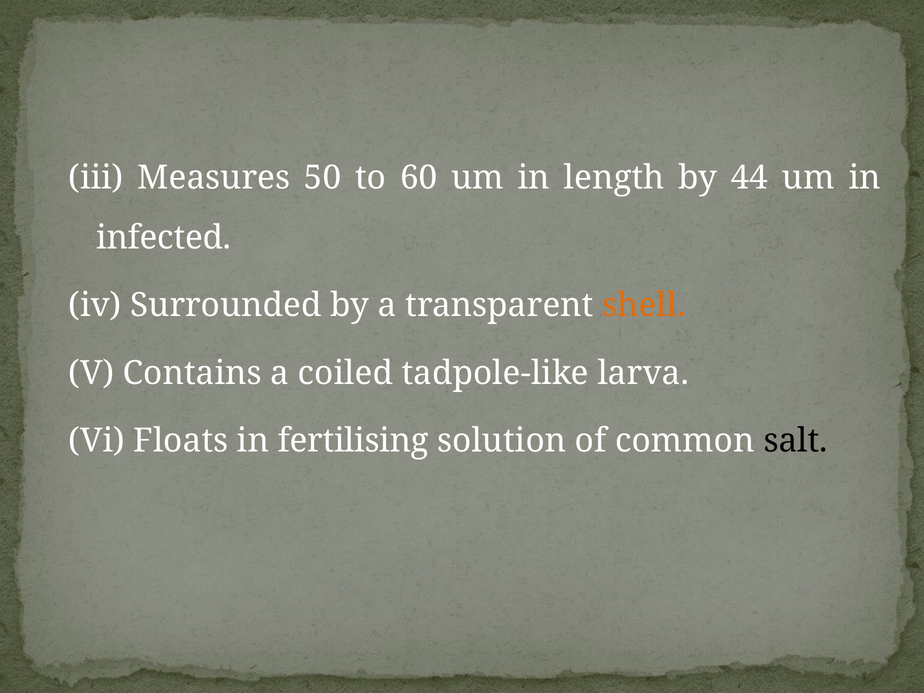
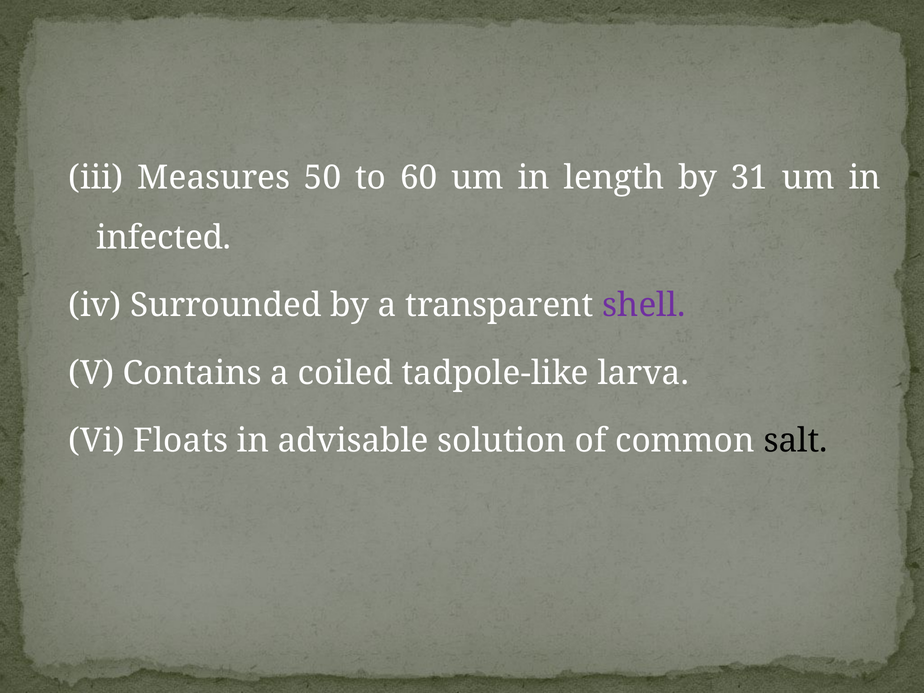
44: 44 -> 31
shell colour: orange -> purple
fertilising: fertilising -> advisable
